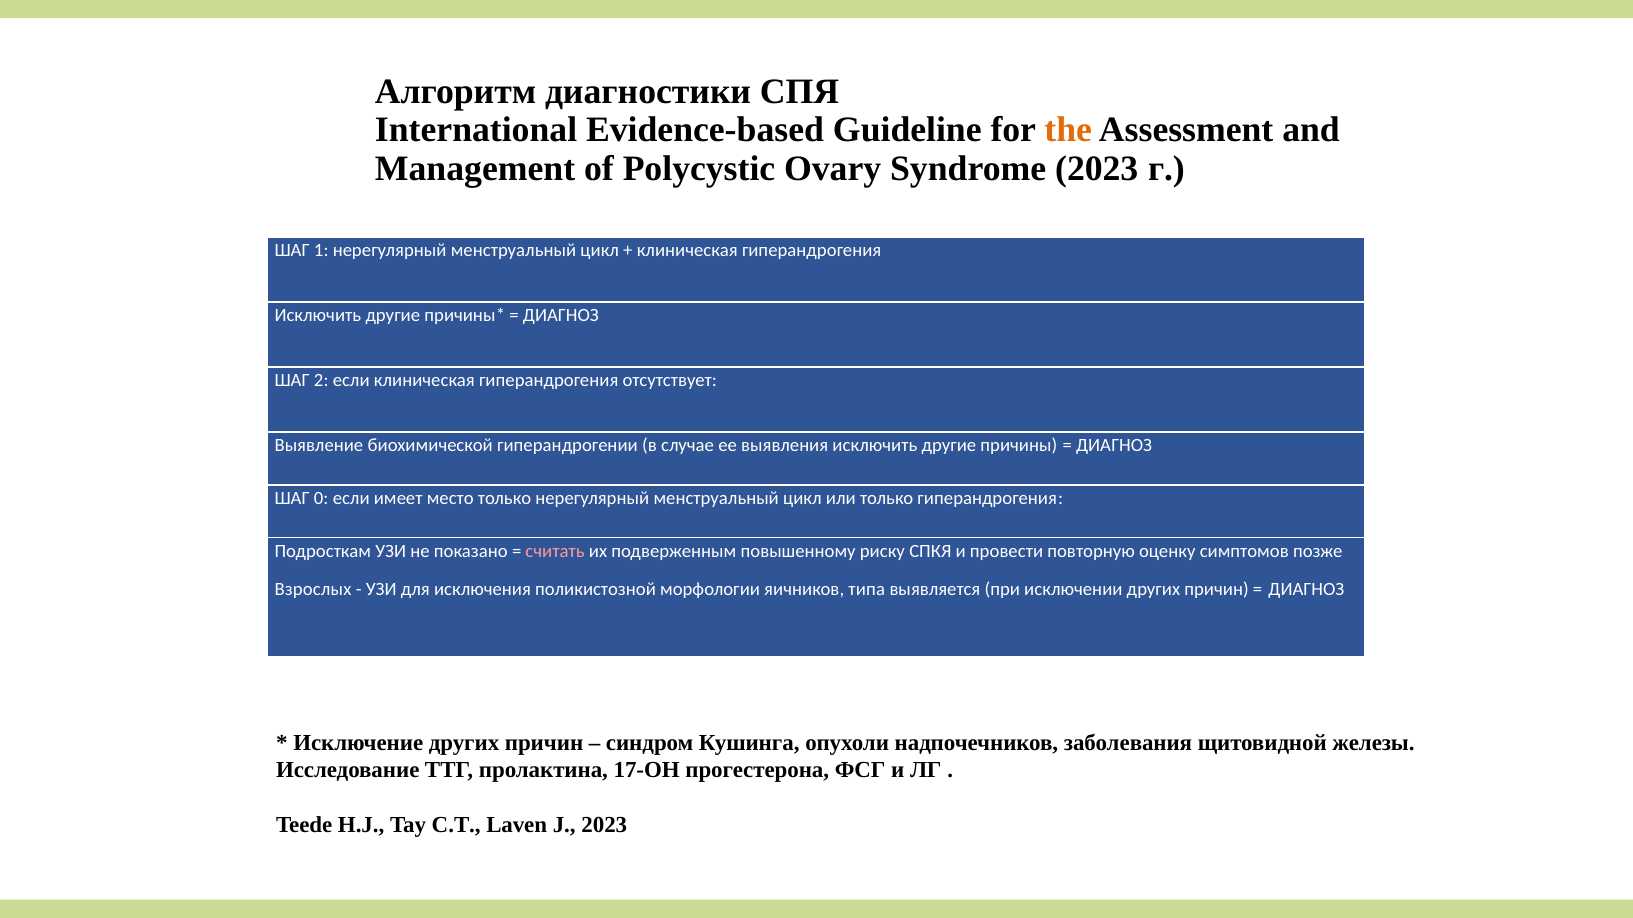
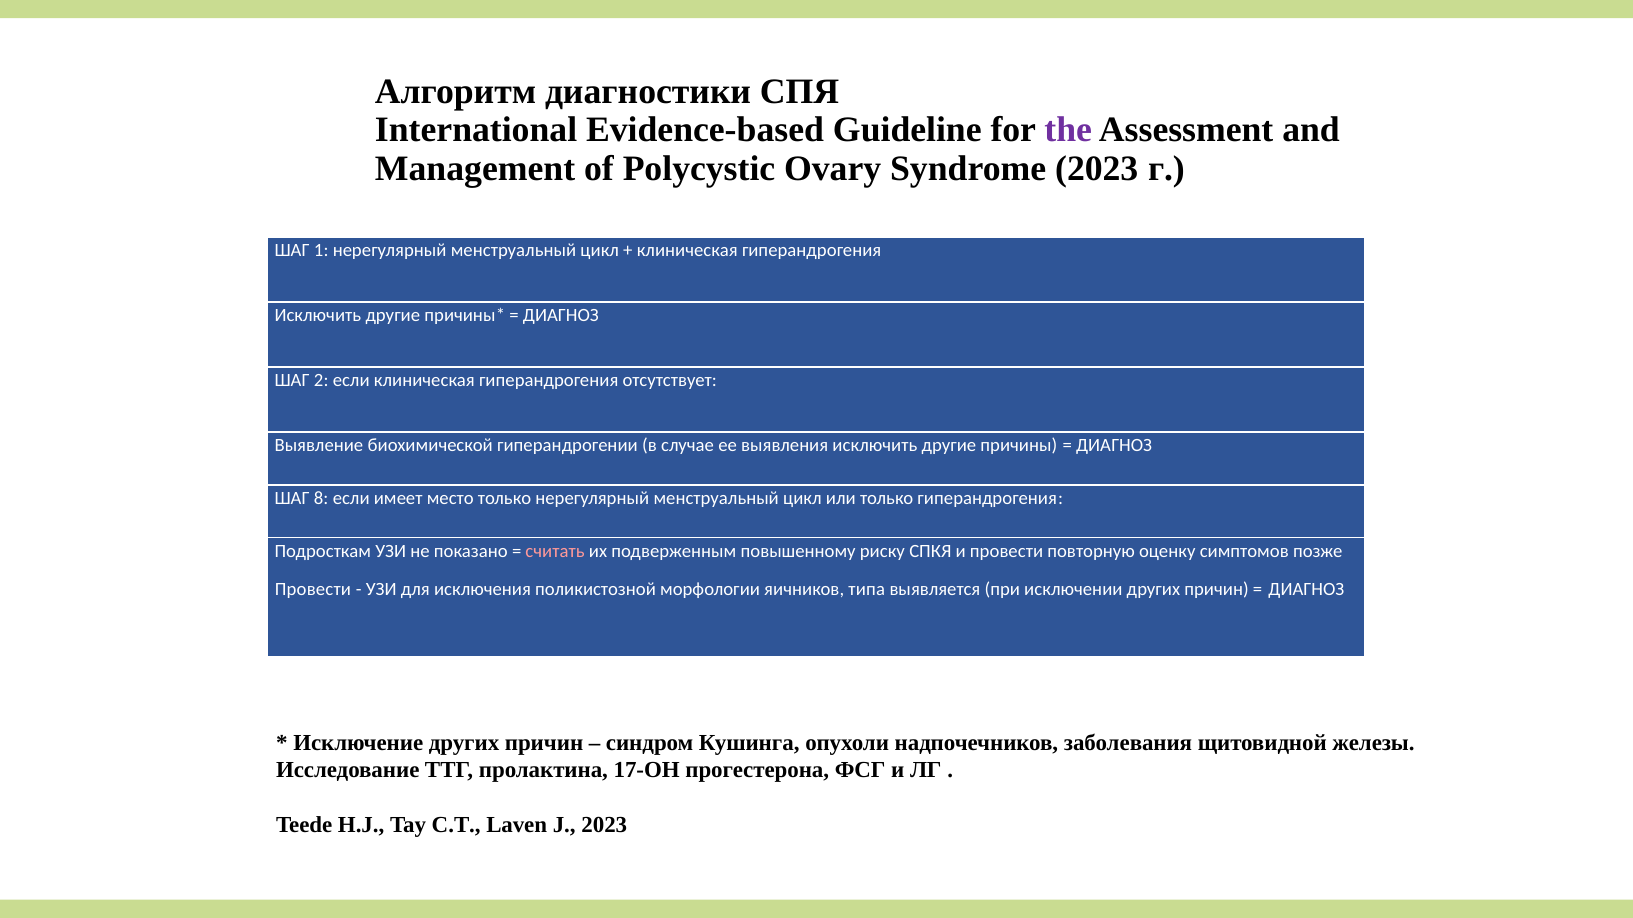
the colour: orange -> purple
0: 0 -> 8
Взрослых at (313, 590): Взрослых -> Провести
